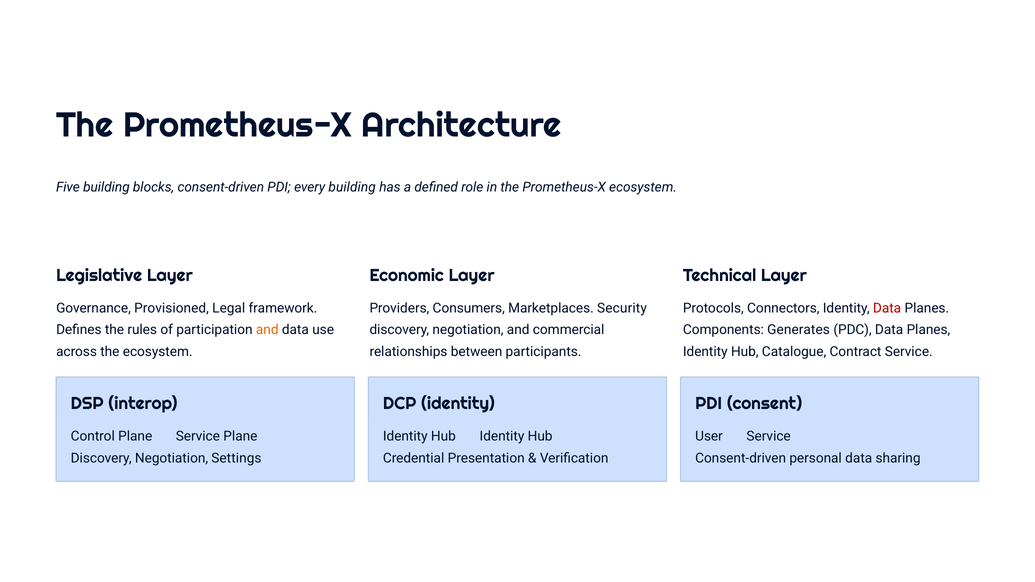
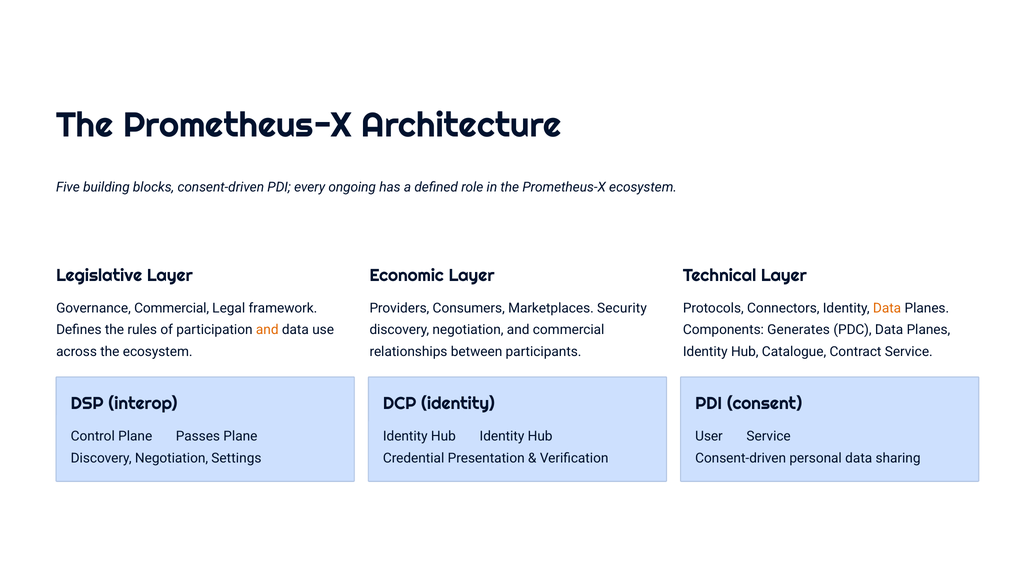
every building: building -> ongoing
Governance Provisioned: Provisioned -> Commercial
Data at (887, 308) colour: red -> orange
Service at (198, 436): Service -> Passes
